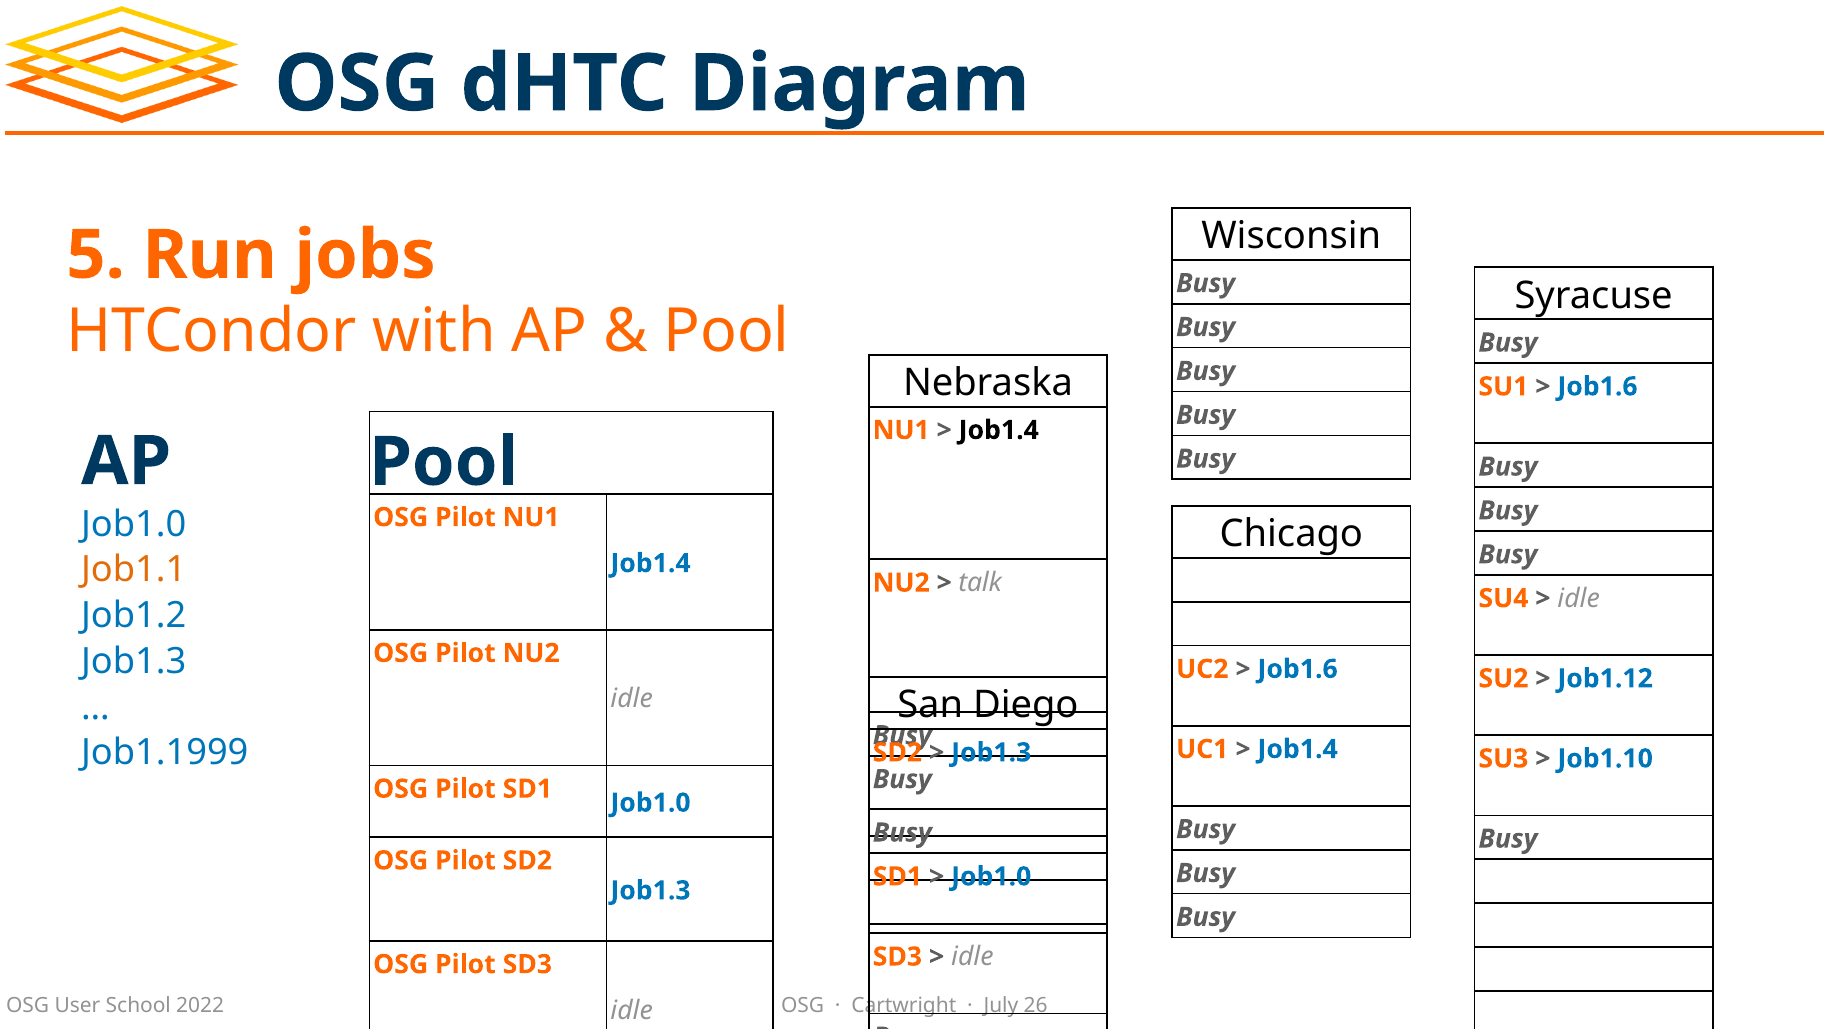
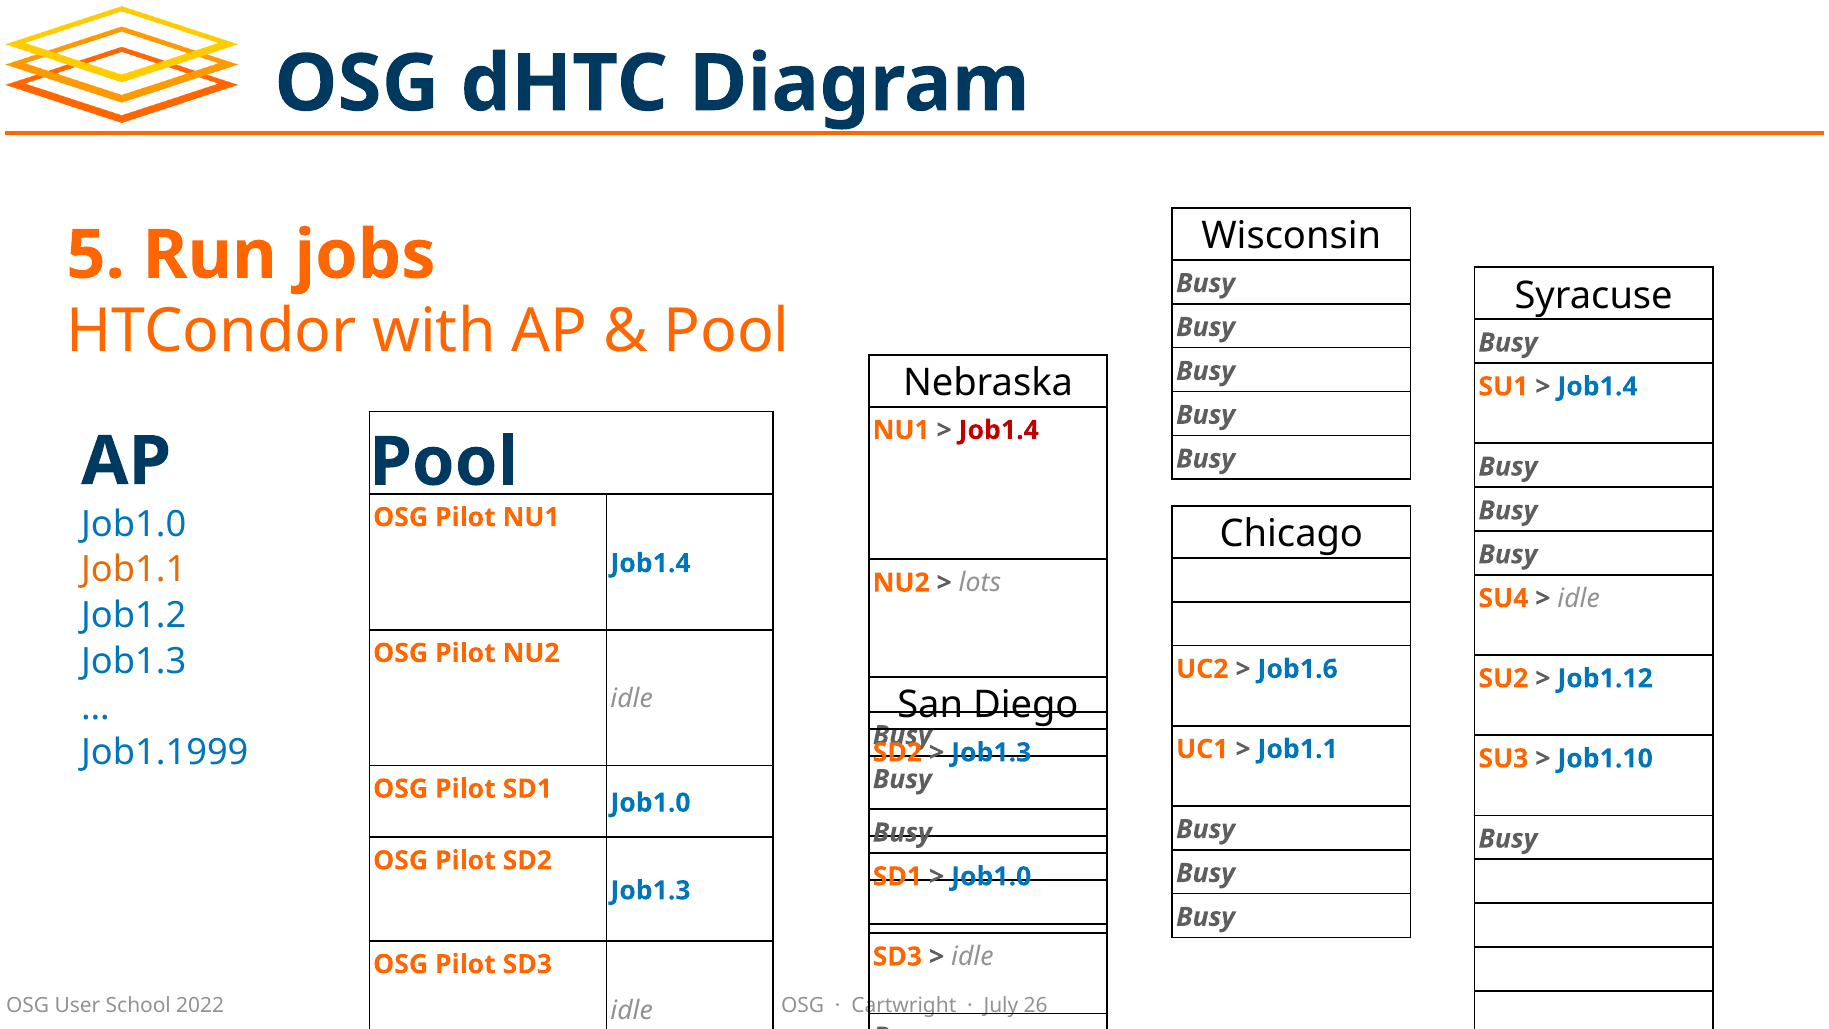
Job1.6 at (1598, 387): Job1.6 -> Job1.4
Job1.4 at (999, 430) colour: black -> red
talk: talk -> lots
Job1.4 at (1298, 749): Job1.4 -> Job1.1
